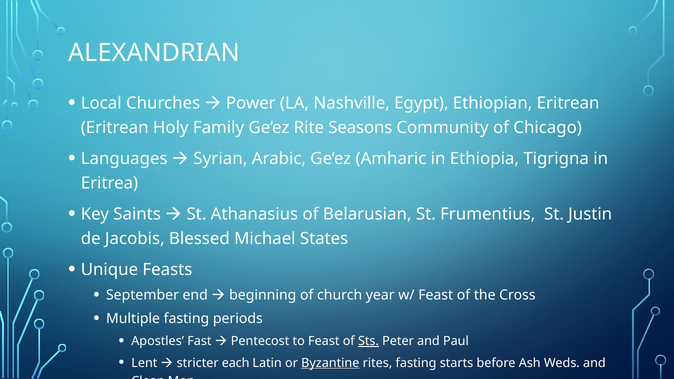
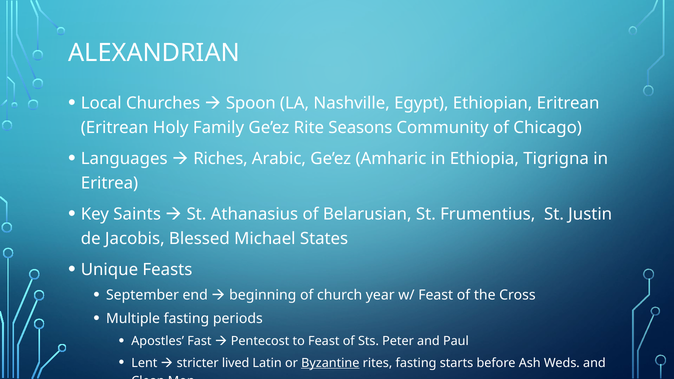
Power: Power -> Spoon
Syrian: Syrian -> Riches
Sts underline: present -> none
each: each -> lived
